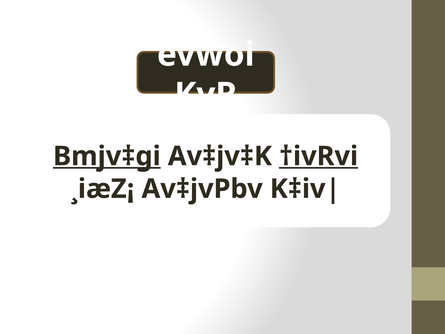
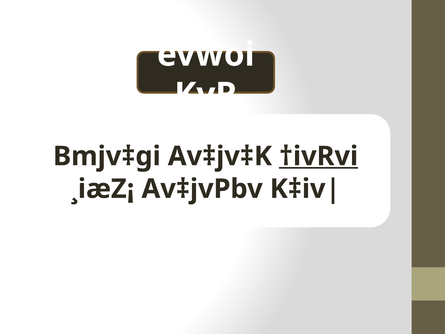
Bmjv‡gi underline: present -> none
